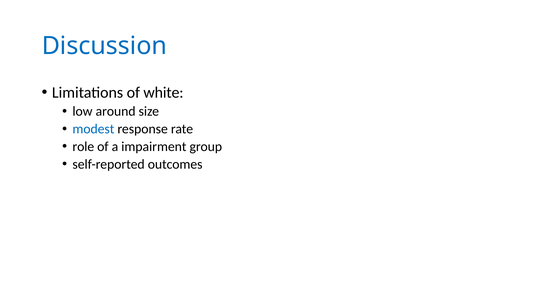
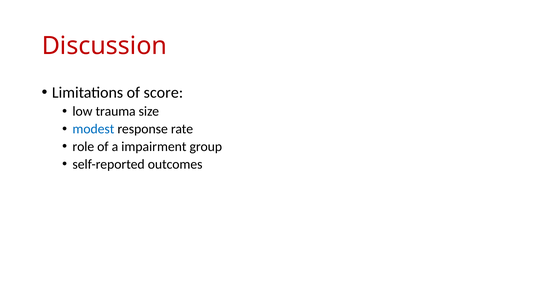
Discussion colour: blue -> red
white: white -> score
around: around -> trauma
